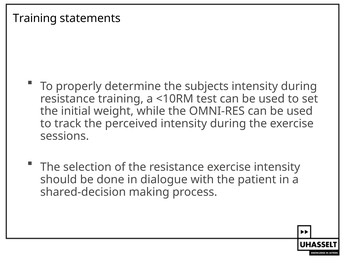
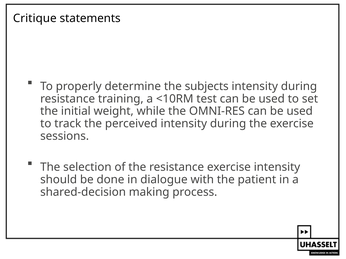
Training at (35, 18): Training -> Critique
